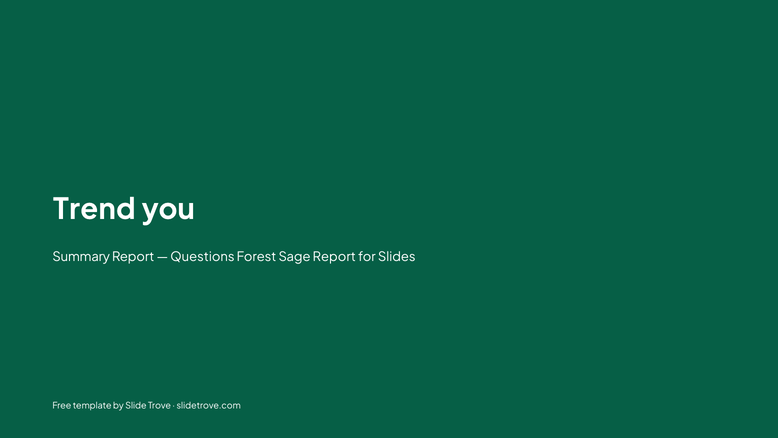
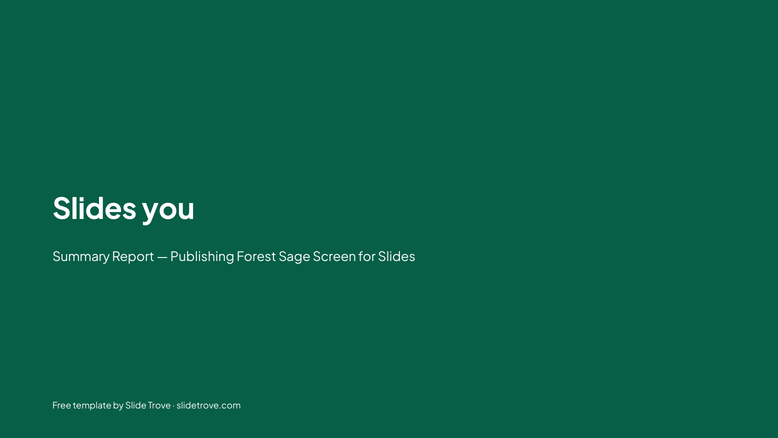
Trend at (94, 209): Trend -> Slides
Questions: Questions -> Publishing
Sage Report: Report -> Screen
